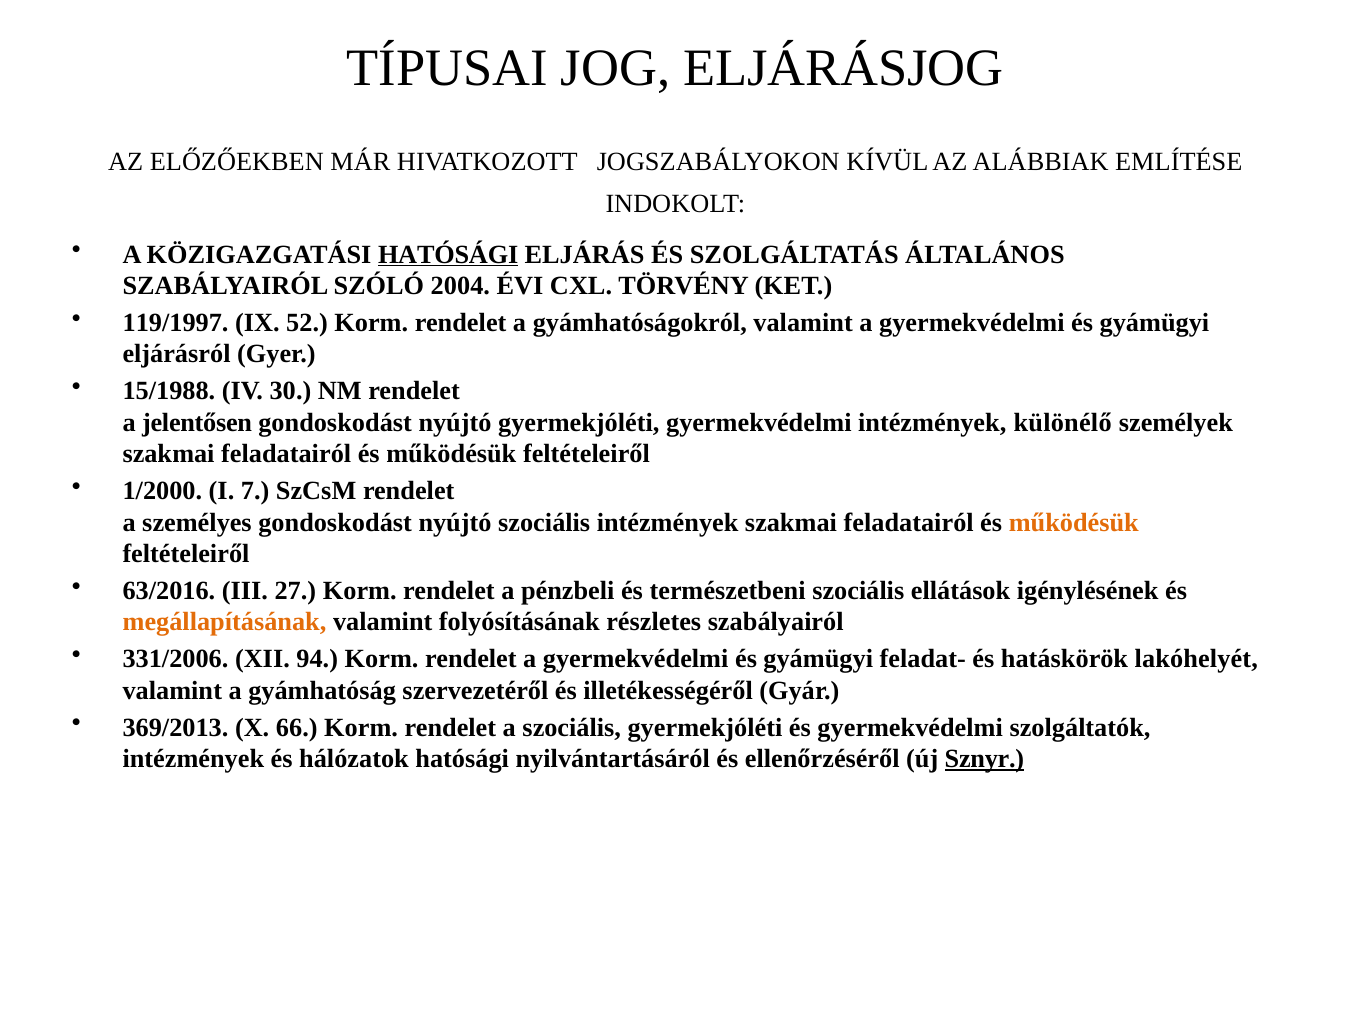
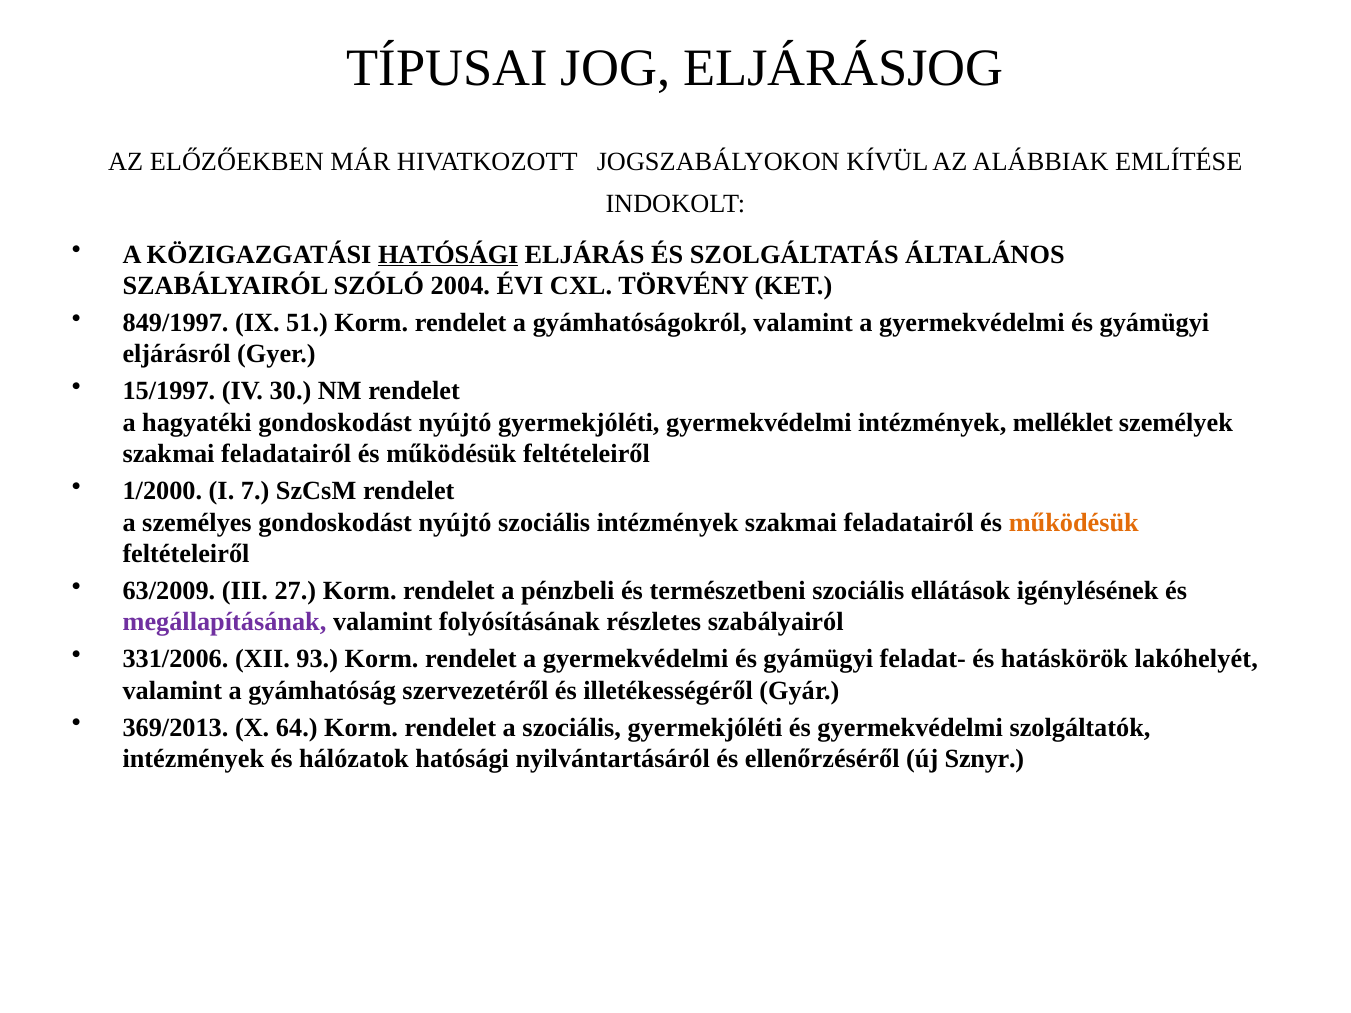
119/1997: 119/1997 -> 849/1997
52: 52 -> 51
15/1988: 15/1988 -> 15/1997
jelentősen: jelentősen -> hagyatéki
különélő: különélő -> melléklet
63/2016: 63/2016 -> 63/2009
megállapításának colour: orange -> purple
94: 94 -> 93
66: 66 -> 64
Sznyr underline: present -> none
